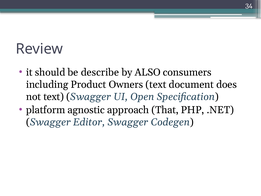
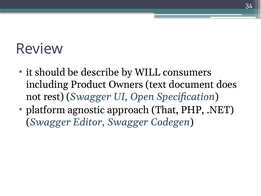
ALSO: ALSO -> WILL
not text: text -> rest
